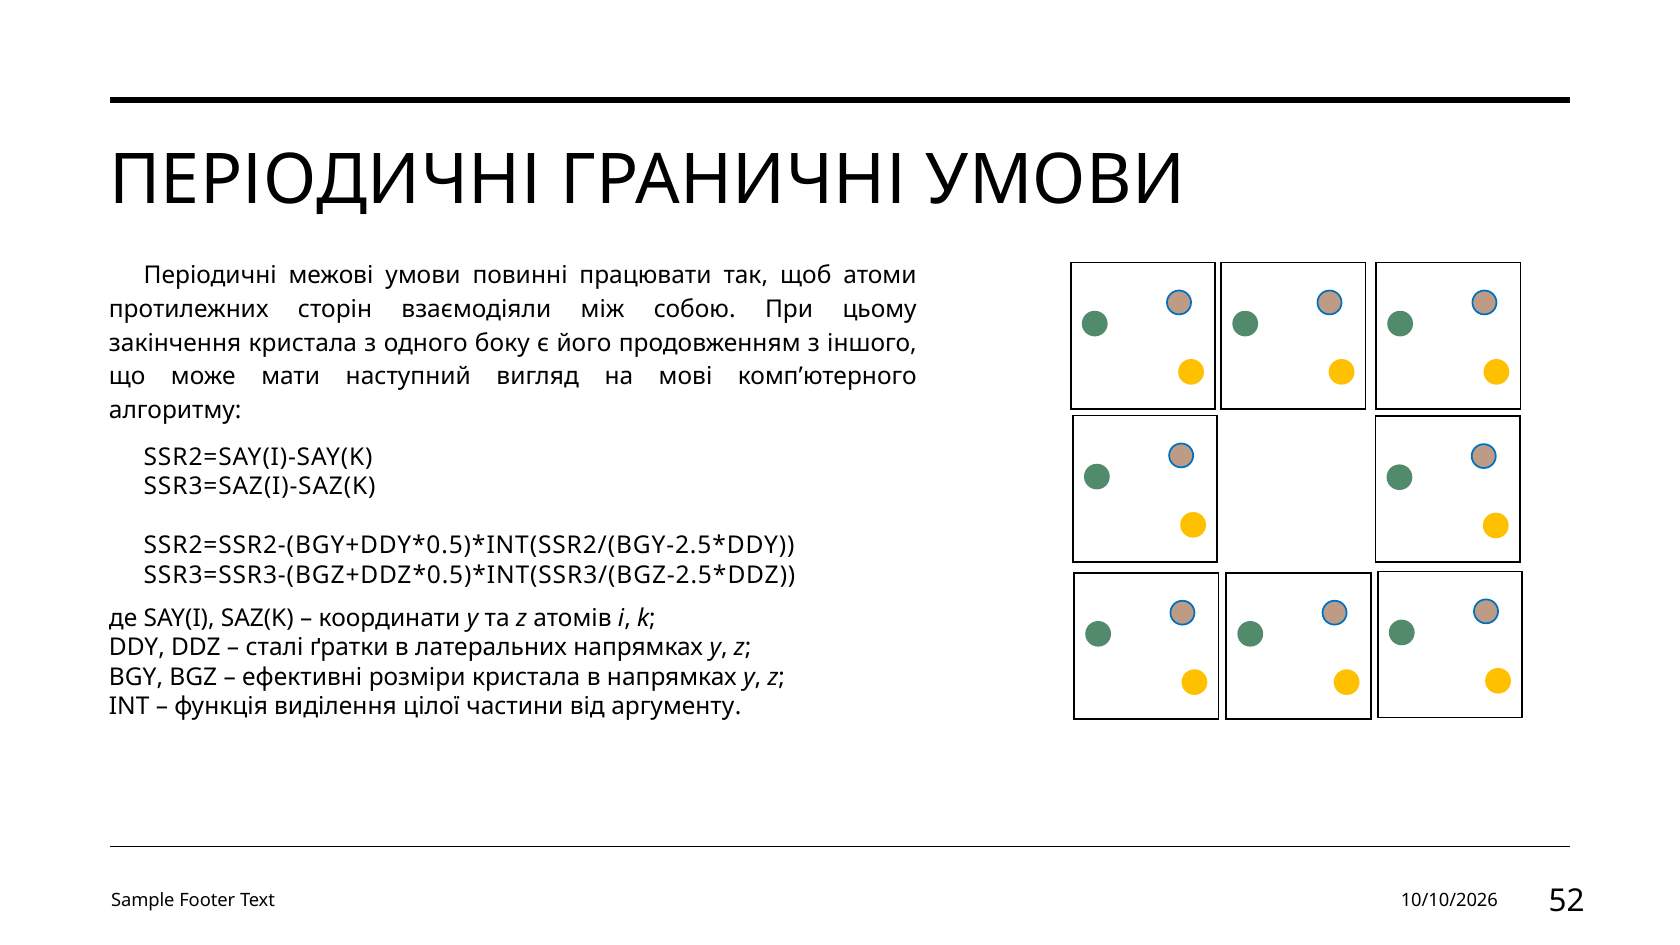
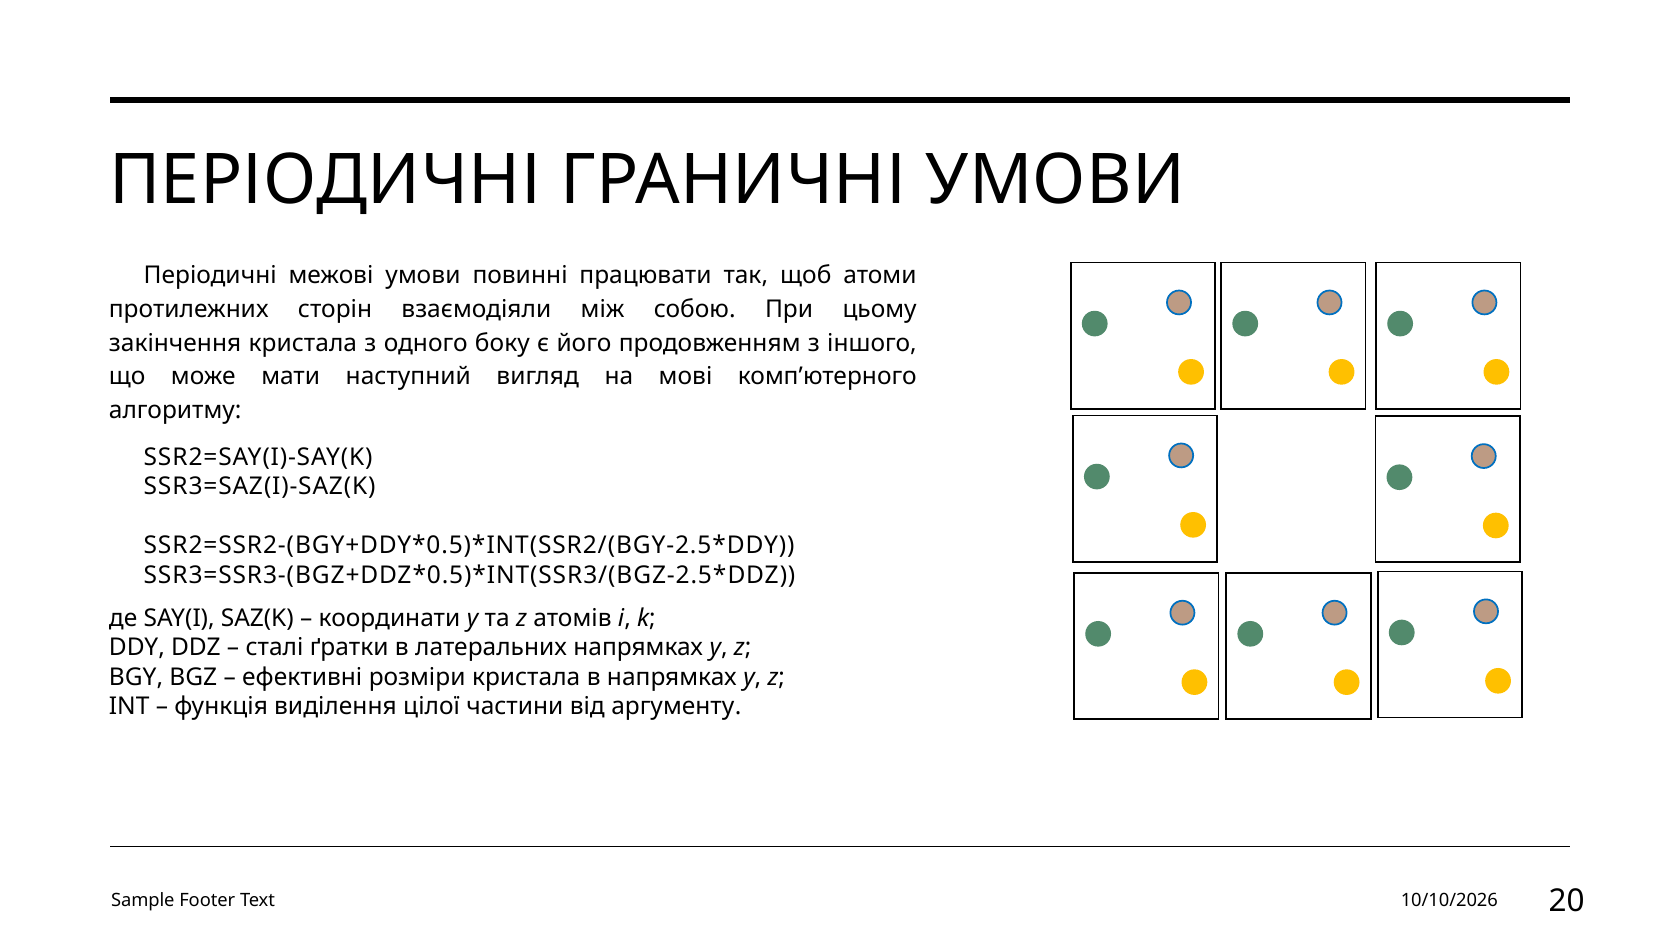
52: 52 -> 20
